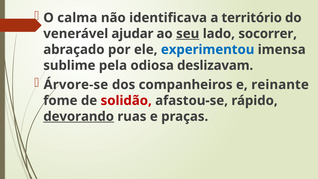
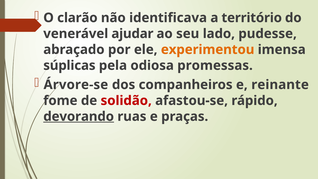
calma: calma -> clarão
seu underline: present -> none
socorrer: socorrer -> pudesse
experimentou colour: blue -> orange
sublime: sublime -> súplicas
deslizavam: deslizavam -> promessas
